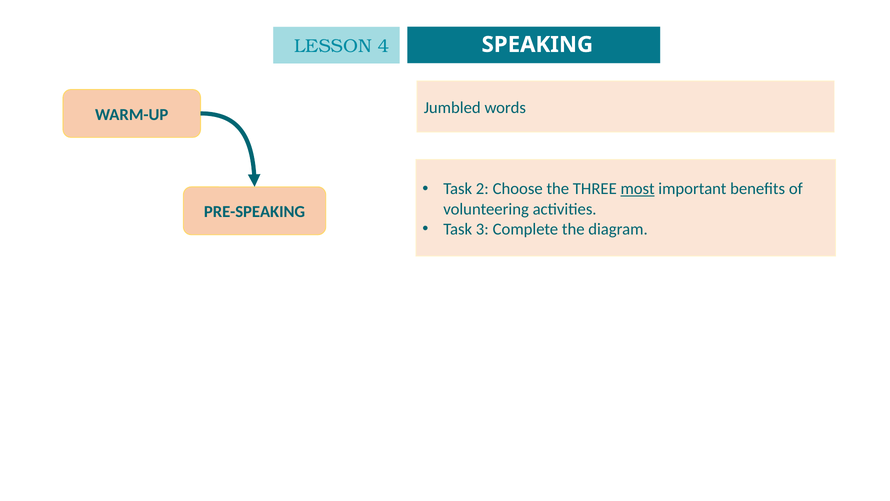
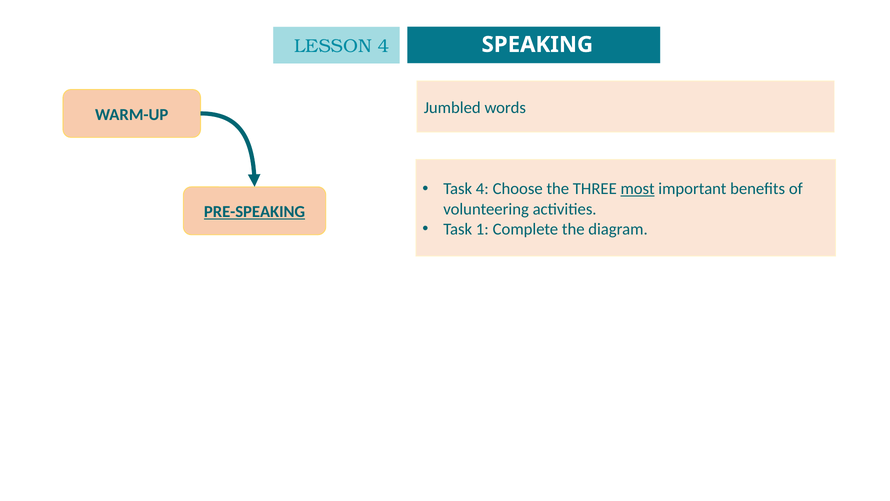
Task 2: 2 -> 4
PRE-SPEAKING underline: none -> present
3: 3 -> 1
